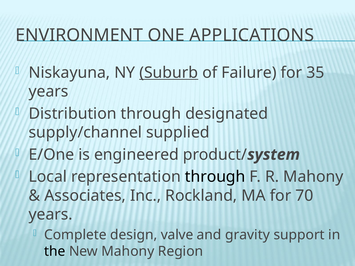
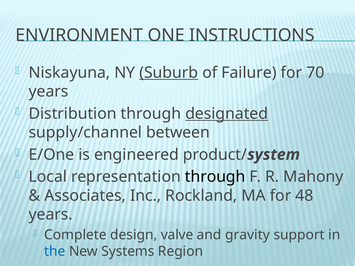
APPLICATIONS: APPLICATIONS -> INSTRUCTIONS
35: 35 -> 70
designated underline: none -> present
supplied: supplied -> between
70: 70 -> 48
the colour: black -> blue
New Mahony: Mahony -> Systems
